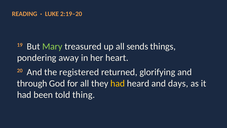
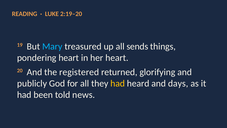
Mary colour: light green -> light blue
pondering away: away -> heart
through: through -> publicly
thing: thing -> news
